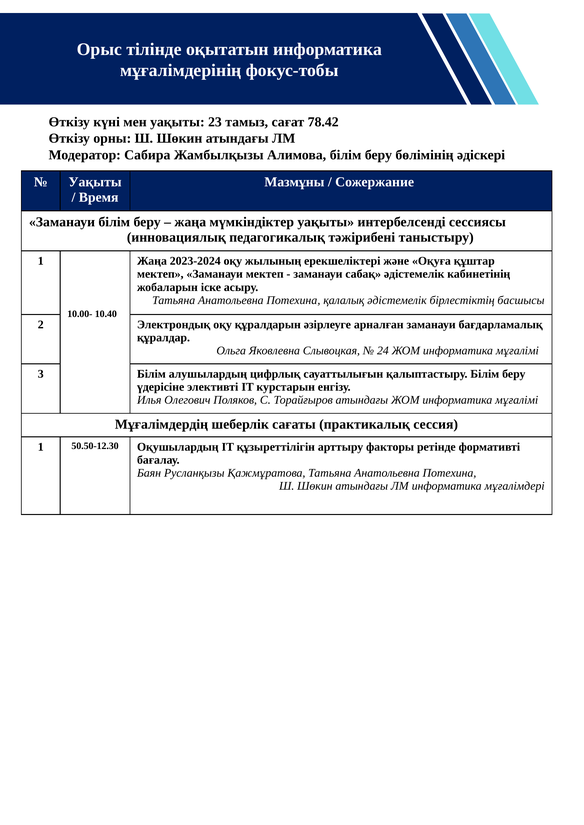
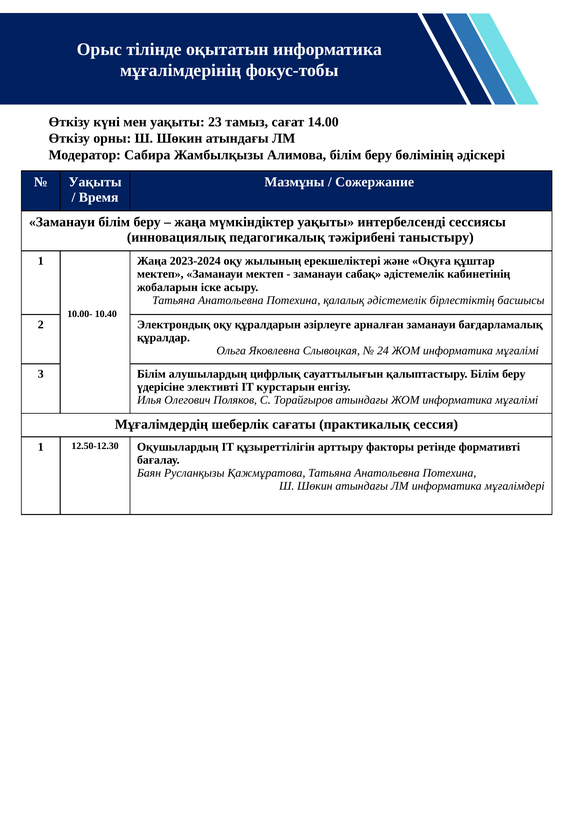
78.42: 78.42 -> 14.00
50.50-12.30: 50.50-12.30 -> 12.50-12.30
